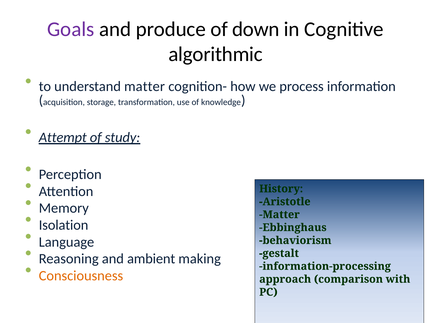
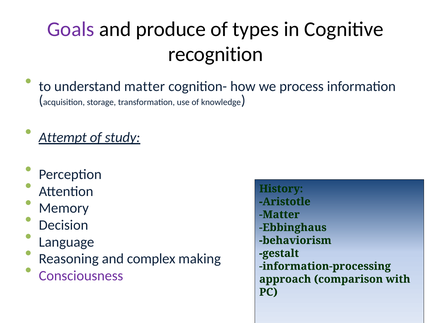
down: down -> types
algorithmic: algorithmic -> recognition
Isolation: Isolation -> Decision
ambient: ambient -> complex
Consciousness colour: orange -> purple
